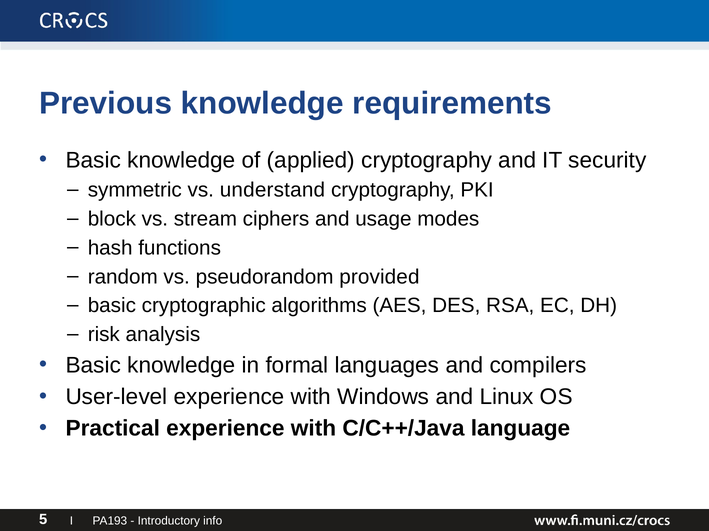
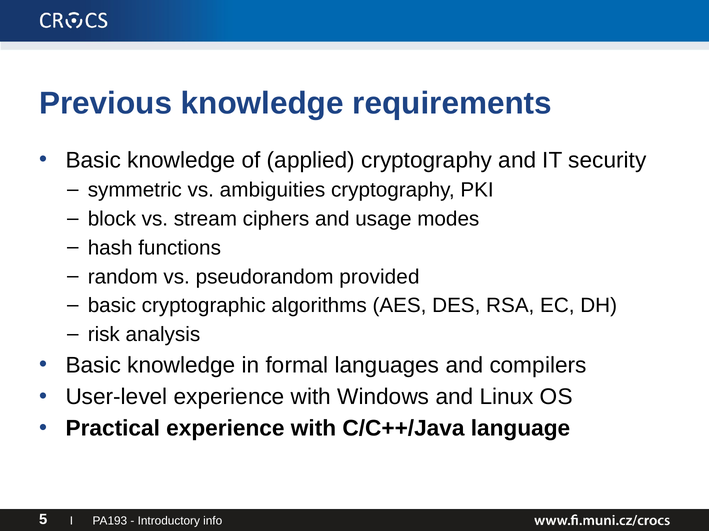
understand: understand -> ambiguities
